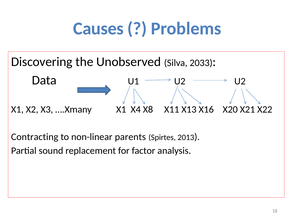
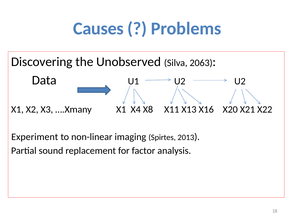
2033: 2033 -> 2063
Contracting: Contracting -> Experiment
parents: parents -> imaging
